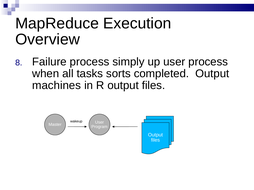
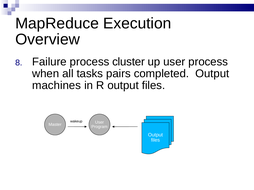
simply: simply -> cluster
sorts: sorts -> pairs
